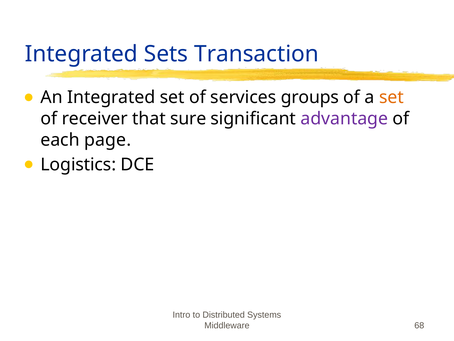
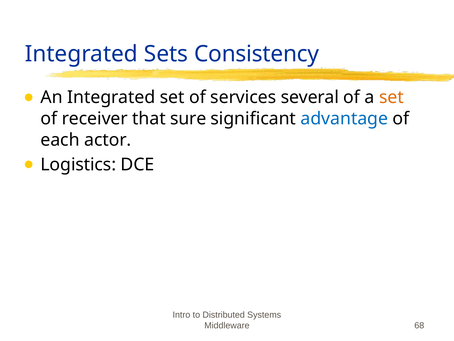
Transaction: Transaction -> Consistency
groups: groups -> several
advantage colour: purple -> blue
page: page -> actor
